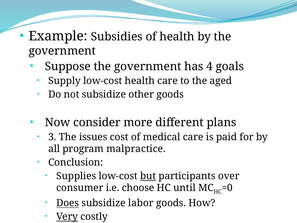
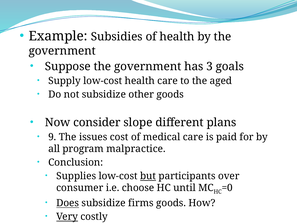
4: 4 -> 3
more: more -> slope
3: 3 -> 9
labor: labor -> firms
